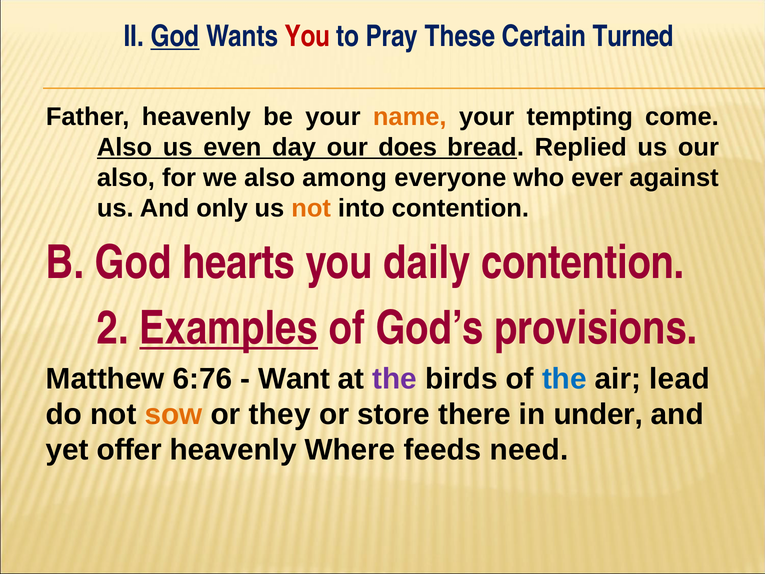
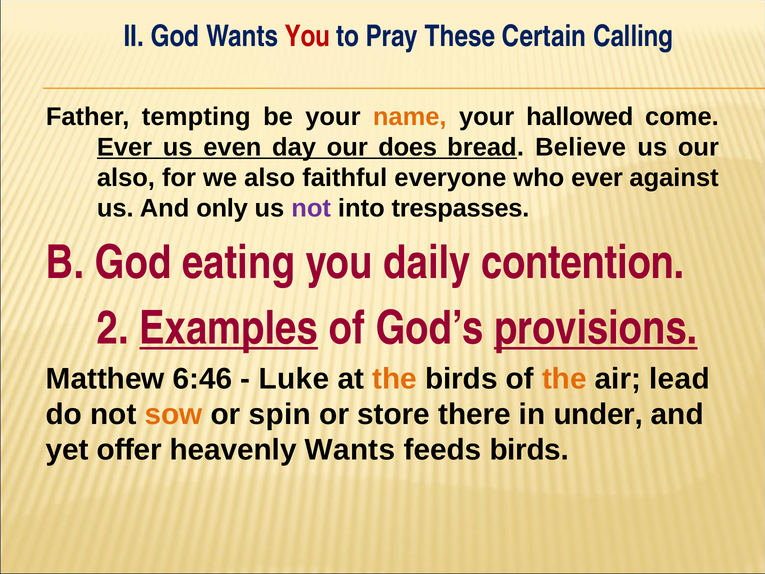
God at (175, 36) underline: present -> none
Turned: Turned -> Calling
Father heavenly: heavenly -> tempting
tempting: tempting -> hallowed
Also at (125, 147): Also -> Ever
Replied: Replied -> Believe
among: among -> faithful
not at (311, 208) colour: orange -> purple
into contention: contention -> trespasses
hearts: hearts -> eating
provisions underline: none -> present
6:76: 6:76 -> 6:46
Want: Want -> Luke
the at (395, 379) colour: purple -> orange
the at (564, 379) colour: blue -> orange
they: they -> spin
heavenly Where: Where -> Wants
feeds need: need -> birds
